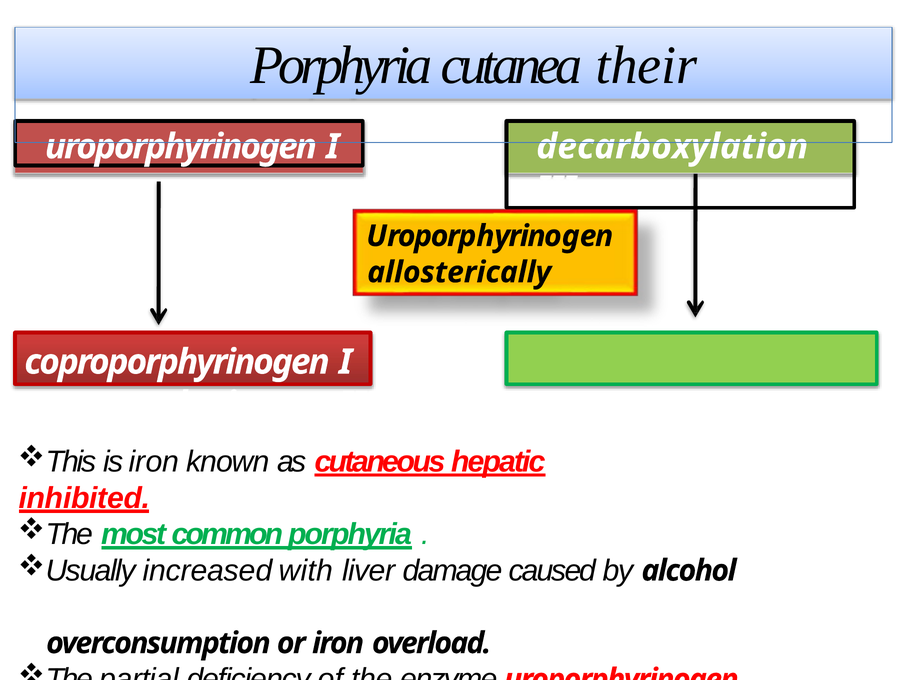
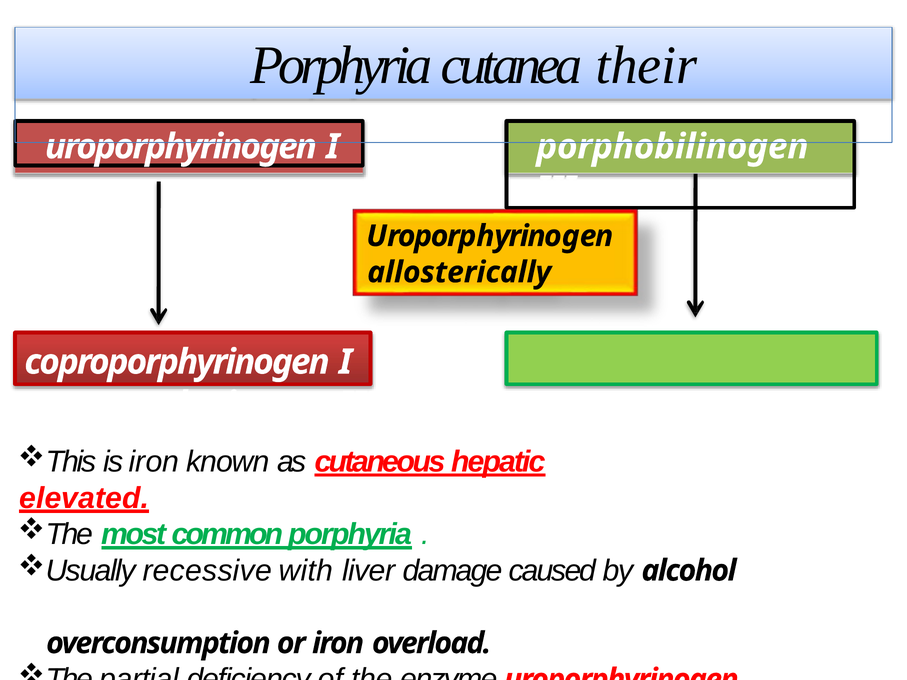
decarboxylation: decarboxylation -> porphobilinogen
inhibited: inhibited -> elevated
increased: increased -> recessive
